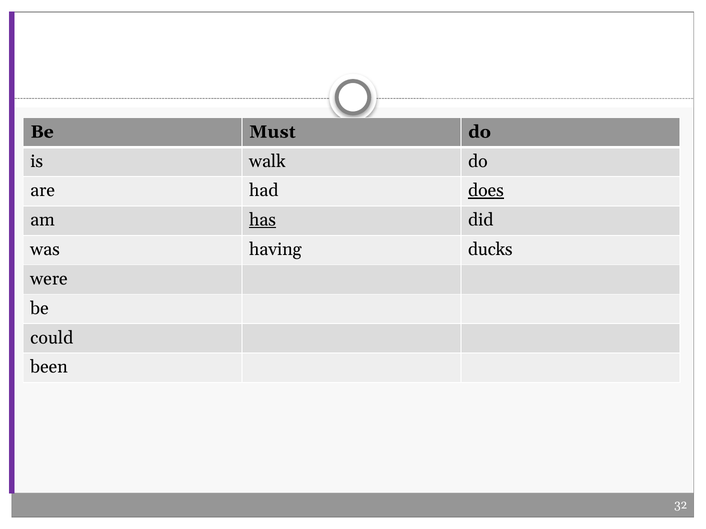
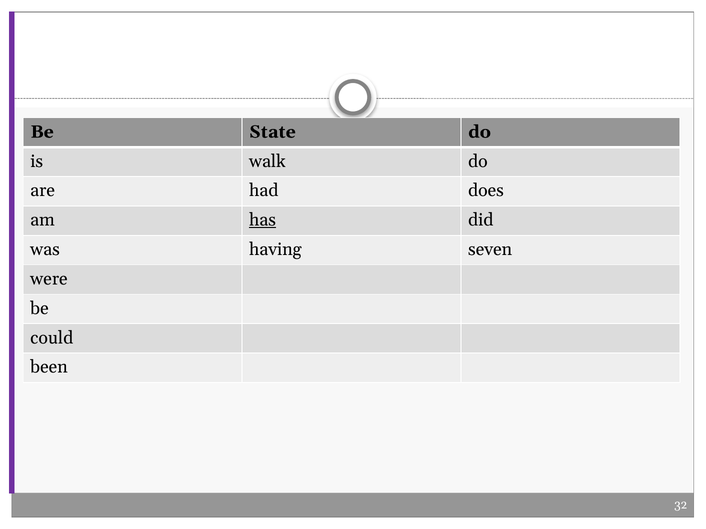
Must: Must -> State
does underline: present -> none
ducks: ducks -> seven
